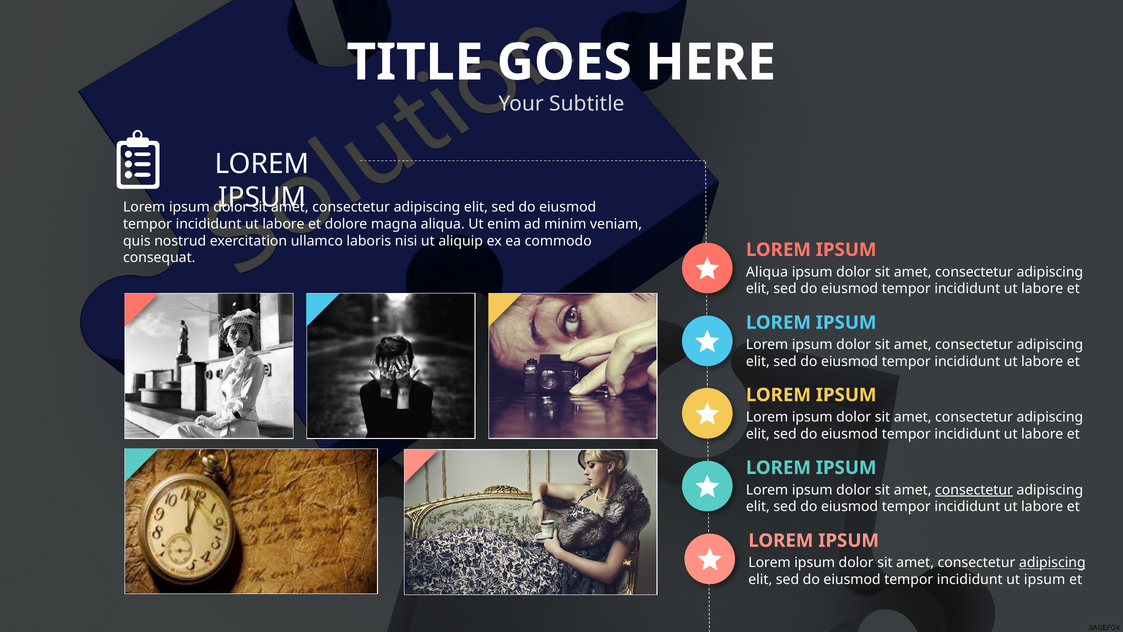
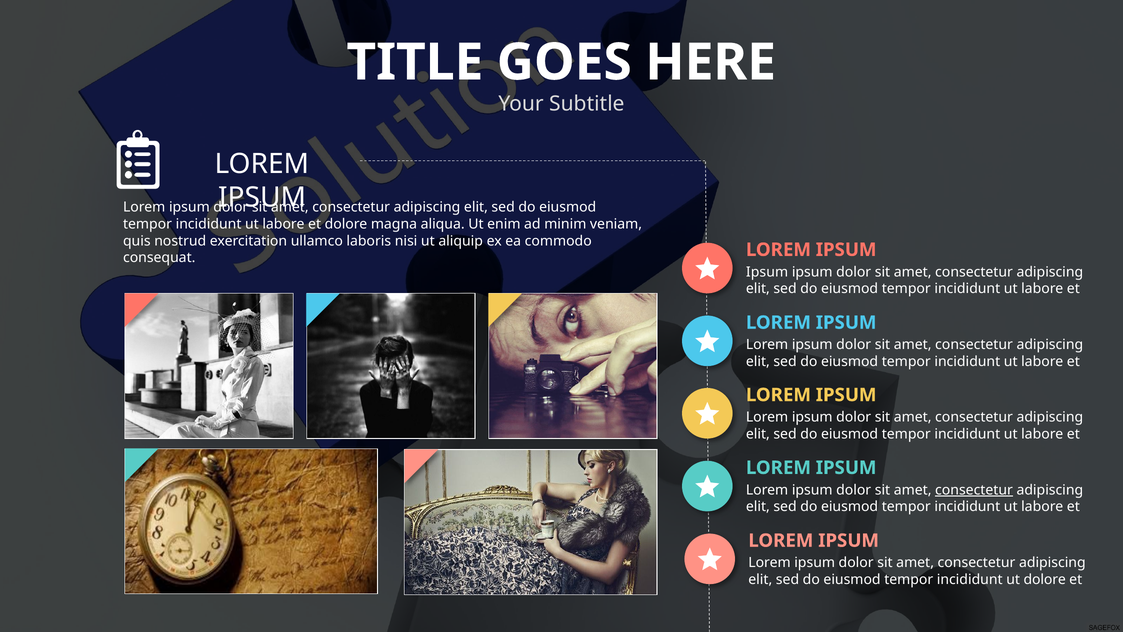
Aliqua at (767, 272): Aliqua -> Ipsum
adipiscing at (1052, 562) underline: present -> none
ut ipsum: ipsum -> dolore
